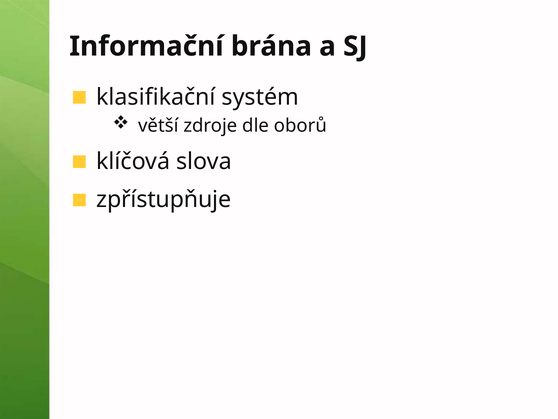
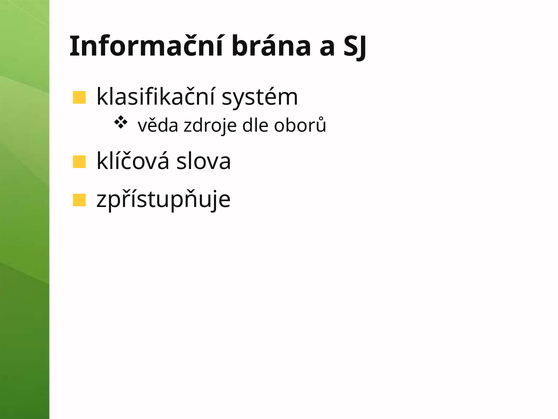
větší: větší -> věda
